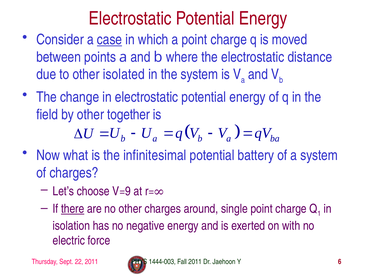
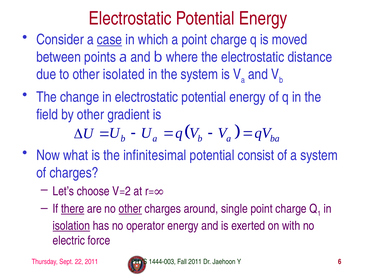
together: together -> gradient
battery: battery -> consist
V=9: V=9 -> V=2
other at (130, 208) underline: none -> present
isolation underline: none -> present
negative: negative -> operator
